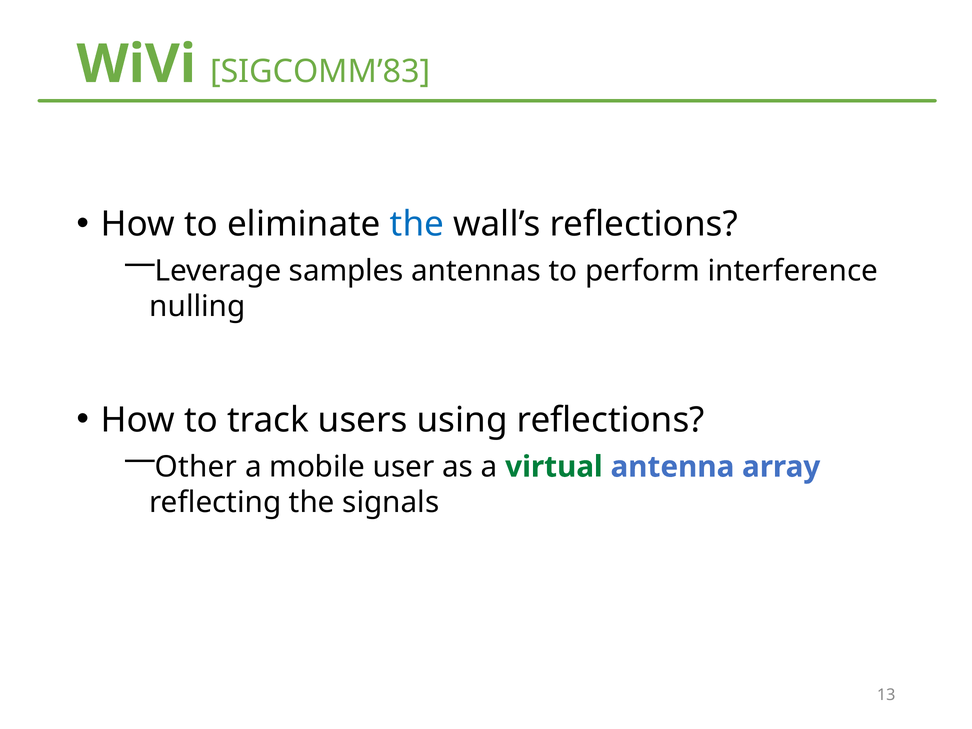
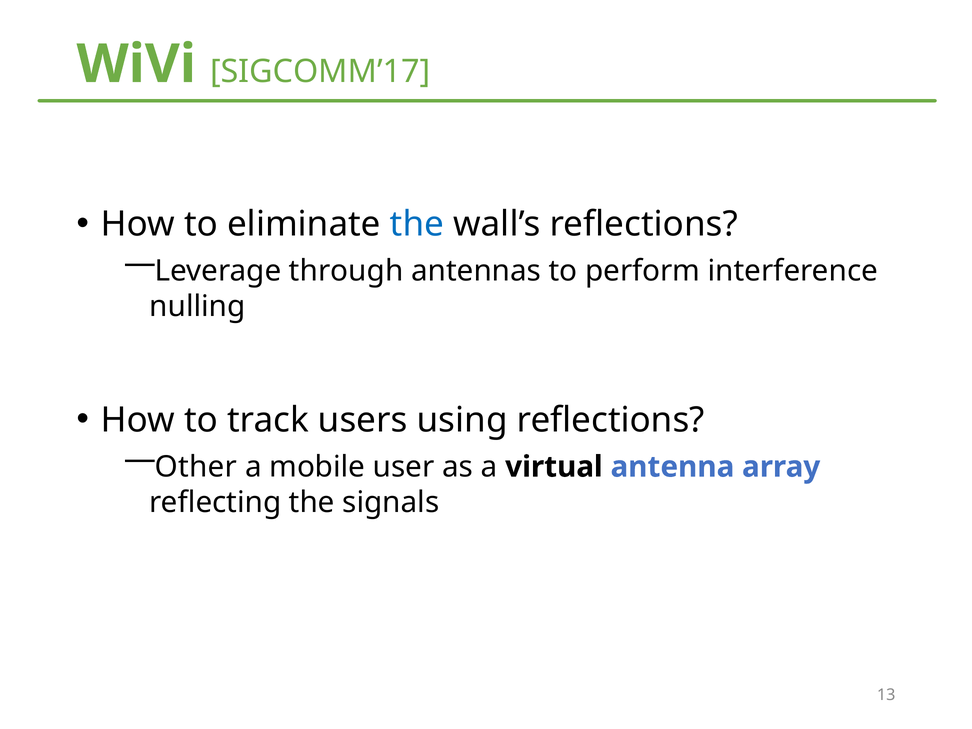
SIGCOMM’83: SIGCOMM’83 -> SIGCOMM’17
samples: samples -> through
virtual colour: green -> black
